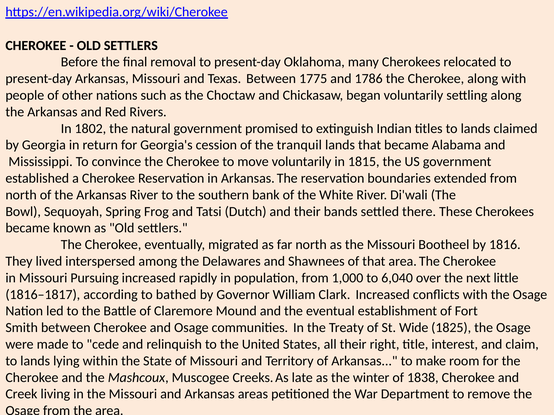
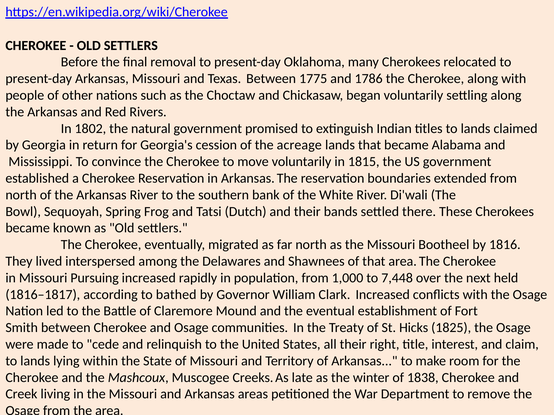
tranquil: tranquil -> acreage
6,040: 6,040 -> 7,448
little: little -> held
Wide: Wide -> Hicks
